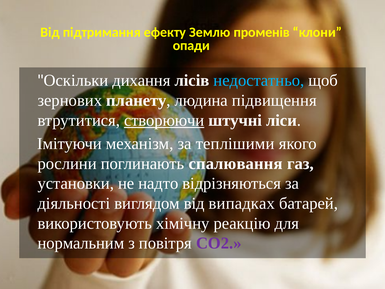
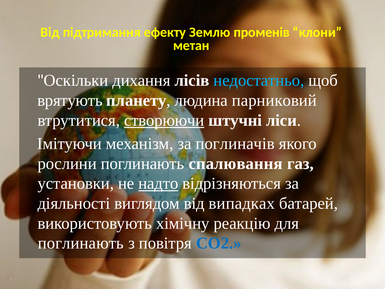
опади: опади -> метан
зернових: зернових -> врятують
підвищення: підвищення -> парниковий
теплішими: теплішими -> поглиначів
надто underline: none -> present
нормальним at (81, 243): нормальним -> поглинають
СО2 colour: purple -> blue
